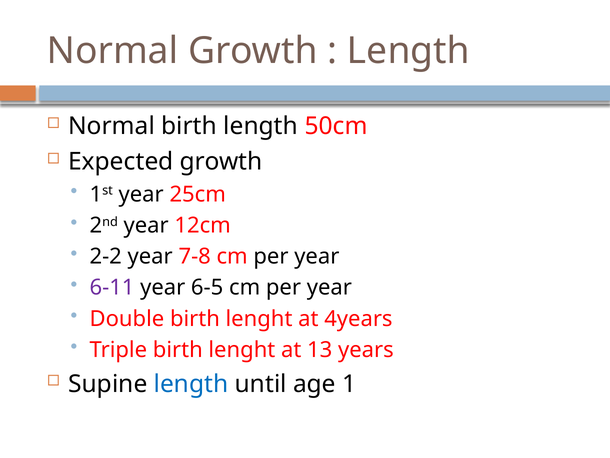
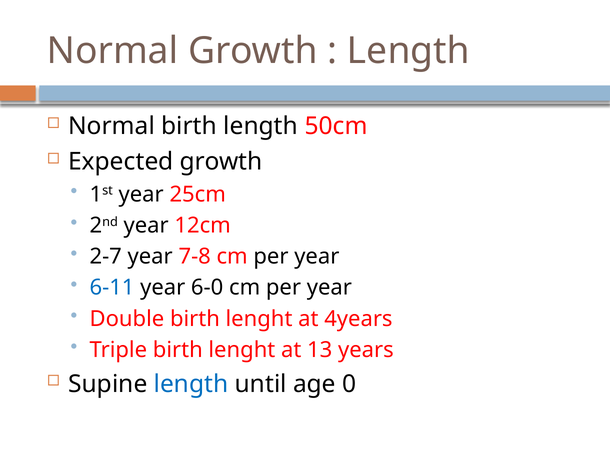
2-2: 2-2 -> 2-7
6-11 colour: purple -> blue
6-5: 6-5 -> 6-0
1: 1 -> 0
